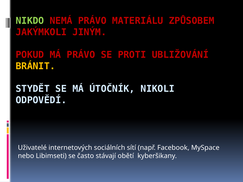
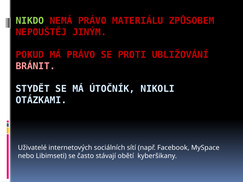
JAKÝMKOLI: JAKÝMKOLI -> NEPOUŠTĚJ
BRÁNIT colour: yellow -> pink
ODPOVĚDÍ: ODPOVĚDÍ -> OTÁZKAMI
